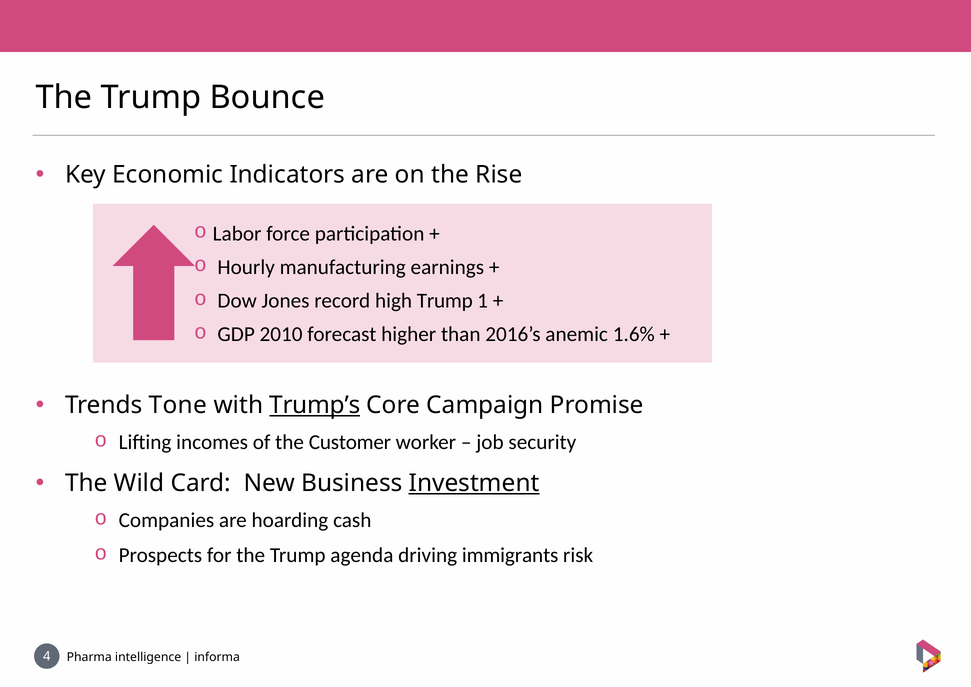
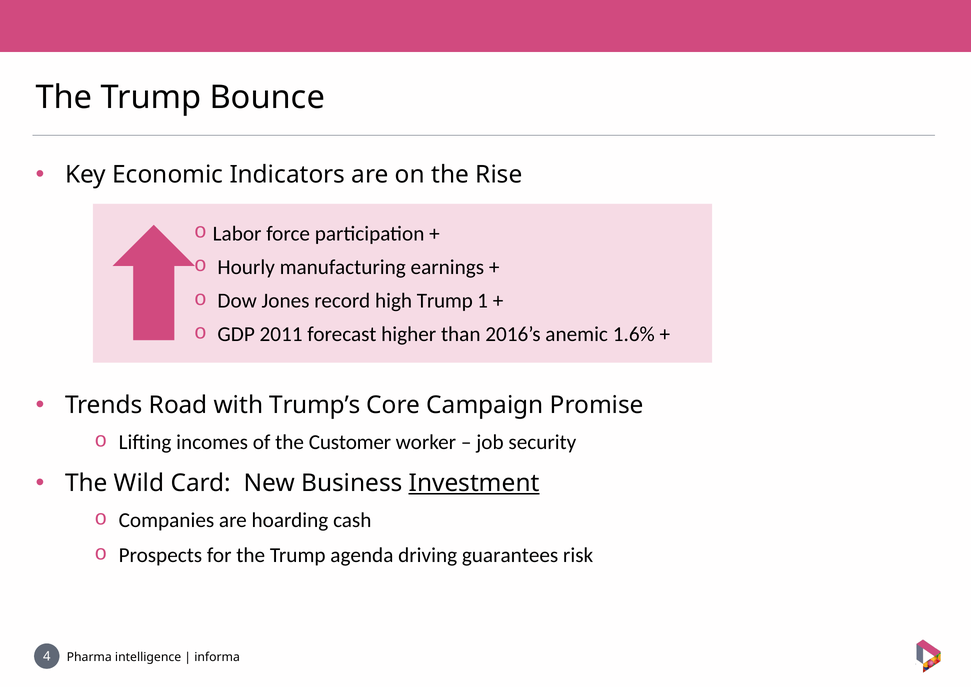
2010: 2010 -> 2011
Tone: Tone -> Road
Trump’s underline: present -> none
immigrants: immigrants -> guarantees
